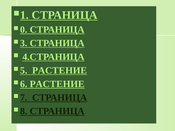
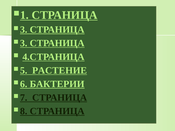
0 at (24, 30): 0 -> 3
6 РАСТЕНИЕ: РАСТЕНИЕ -> БАКТЕРИИ
